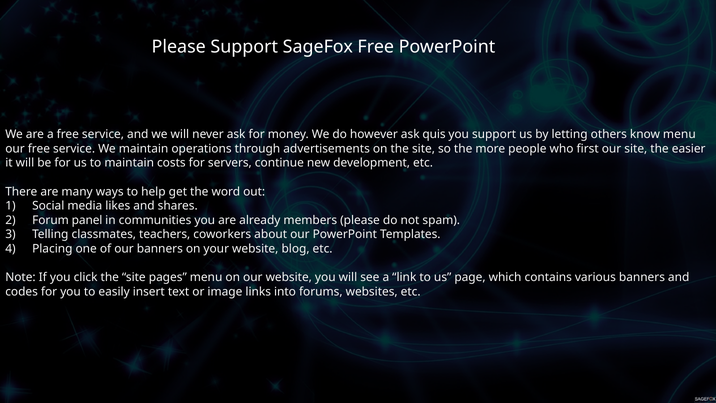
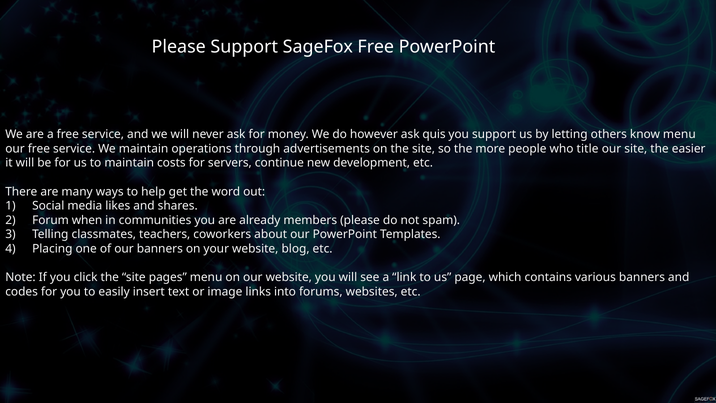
first: first -> title
panel: panel -> when
